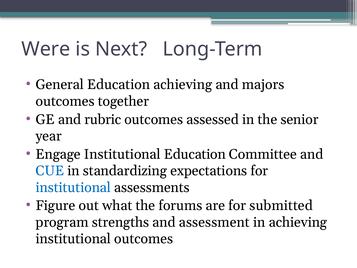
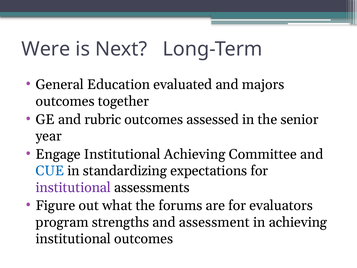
Education achieving: achieving -> evaluated
Institutional Education: Education -> Achieving
institutional at (73, 187) colour: blue -> purple
submitted: submitted -> evaluators
